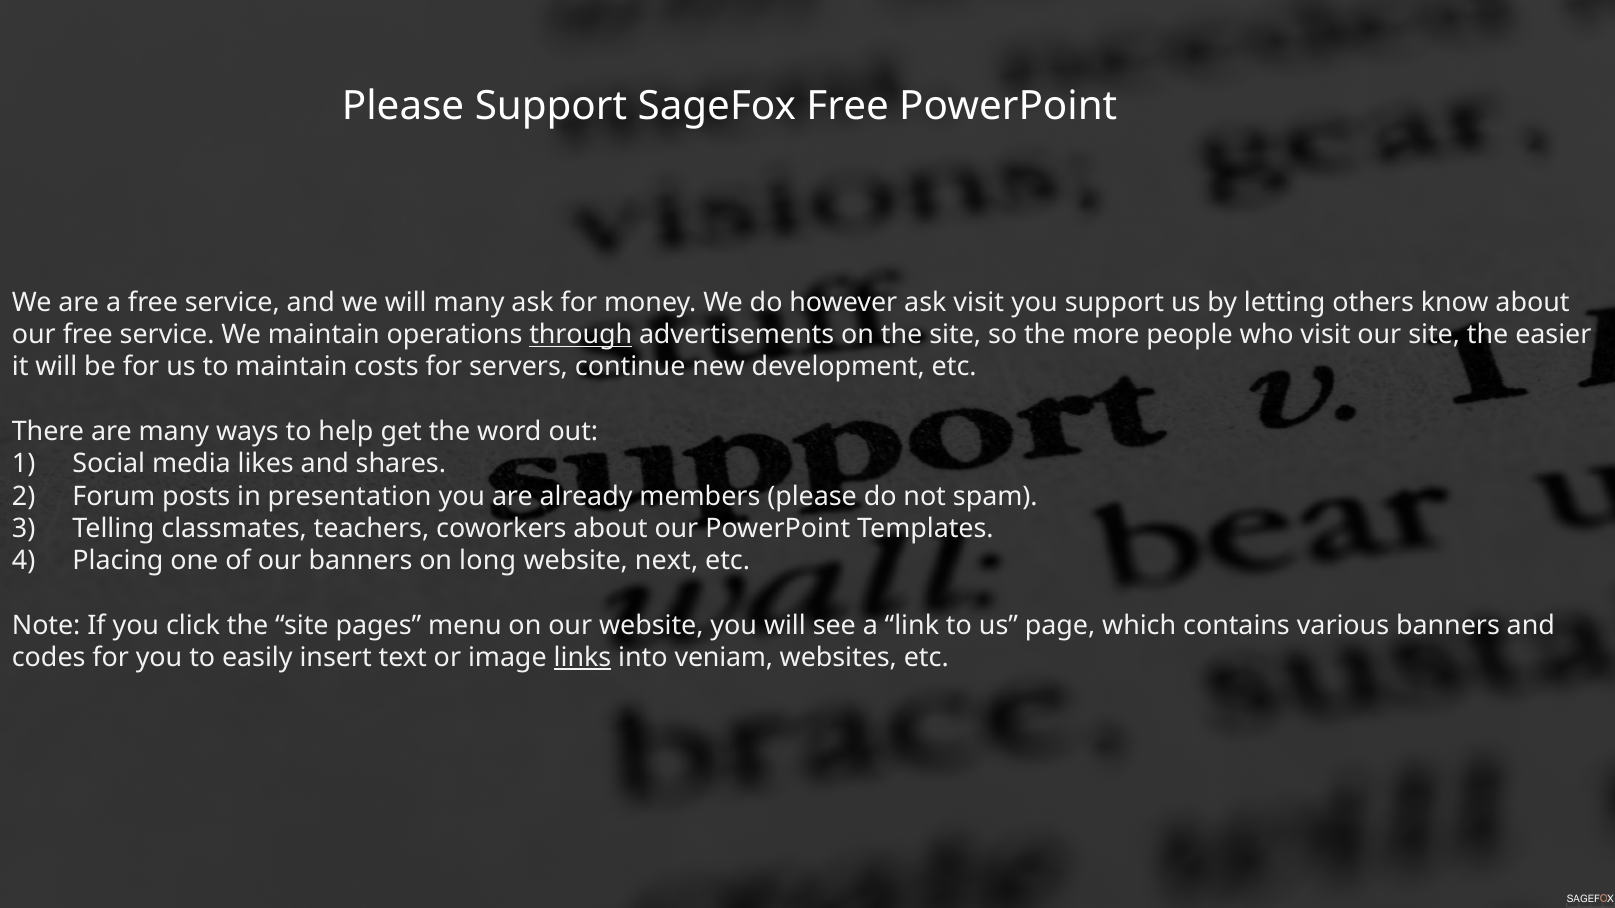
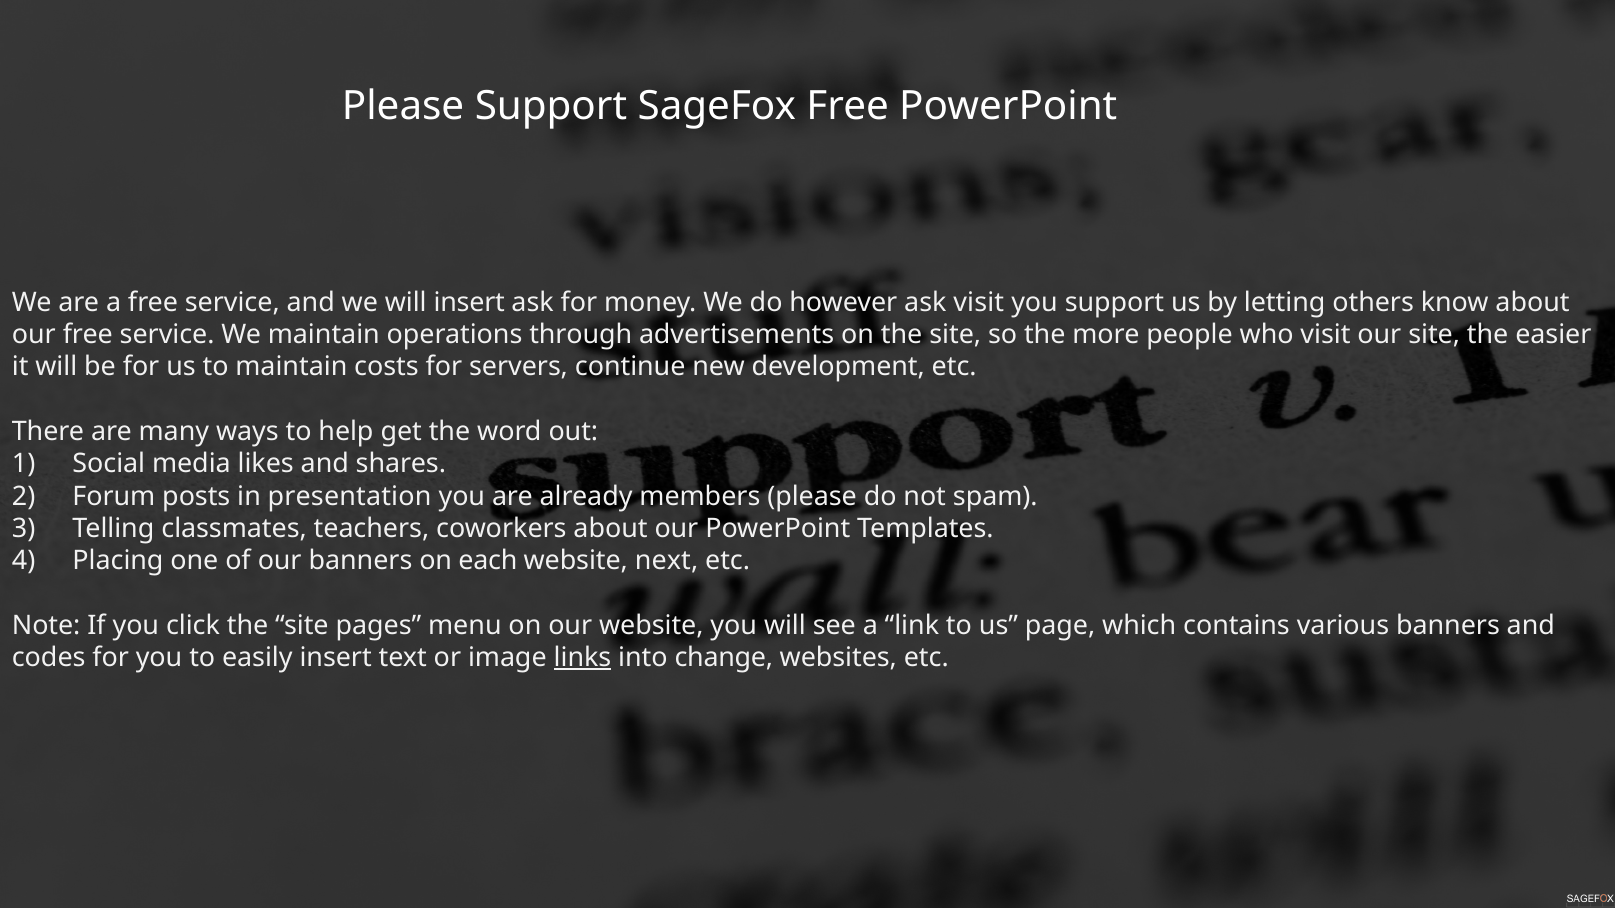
will many: many -> insert
through underline: present -> none
long: long -> each
veniam: veniam -> change
